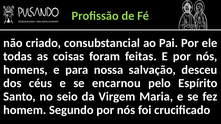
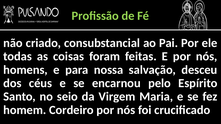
Segundo: Segundo -> Cordeiro
